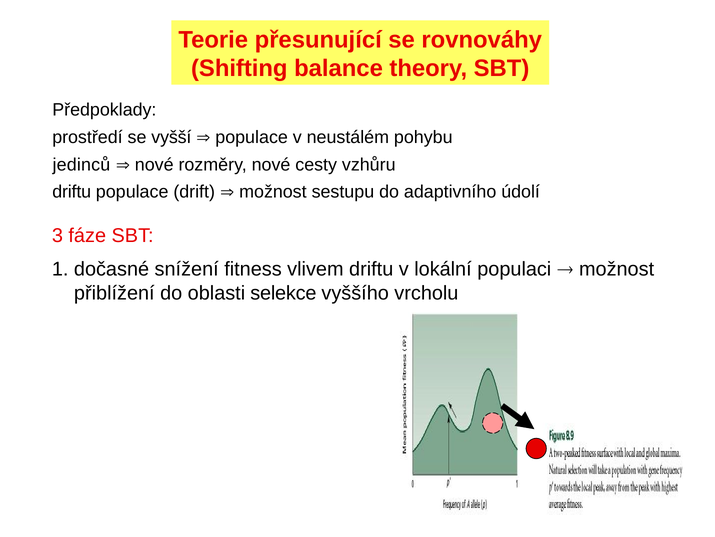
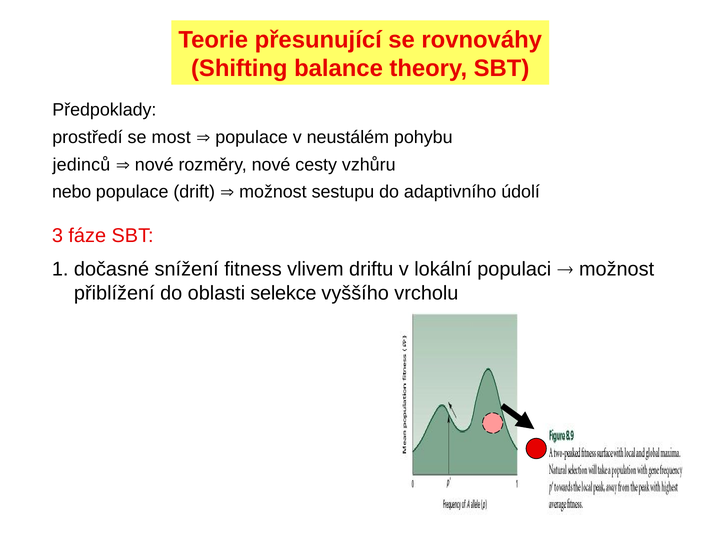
vyšší: vyšší -> most
driftu at (72, 192): driftu -> nebo
